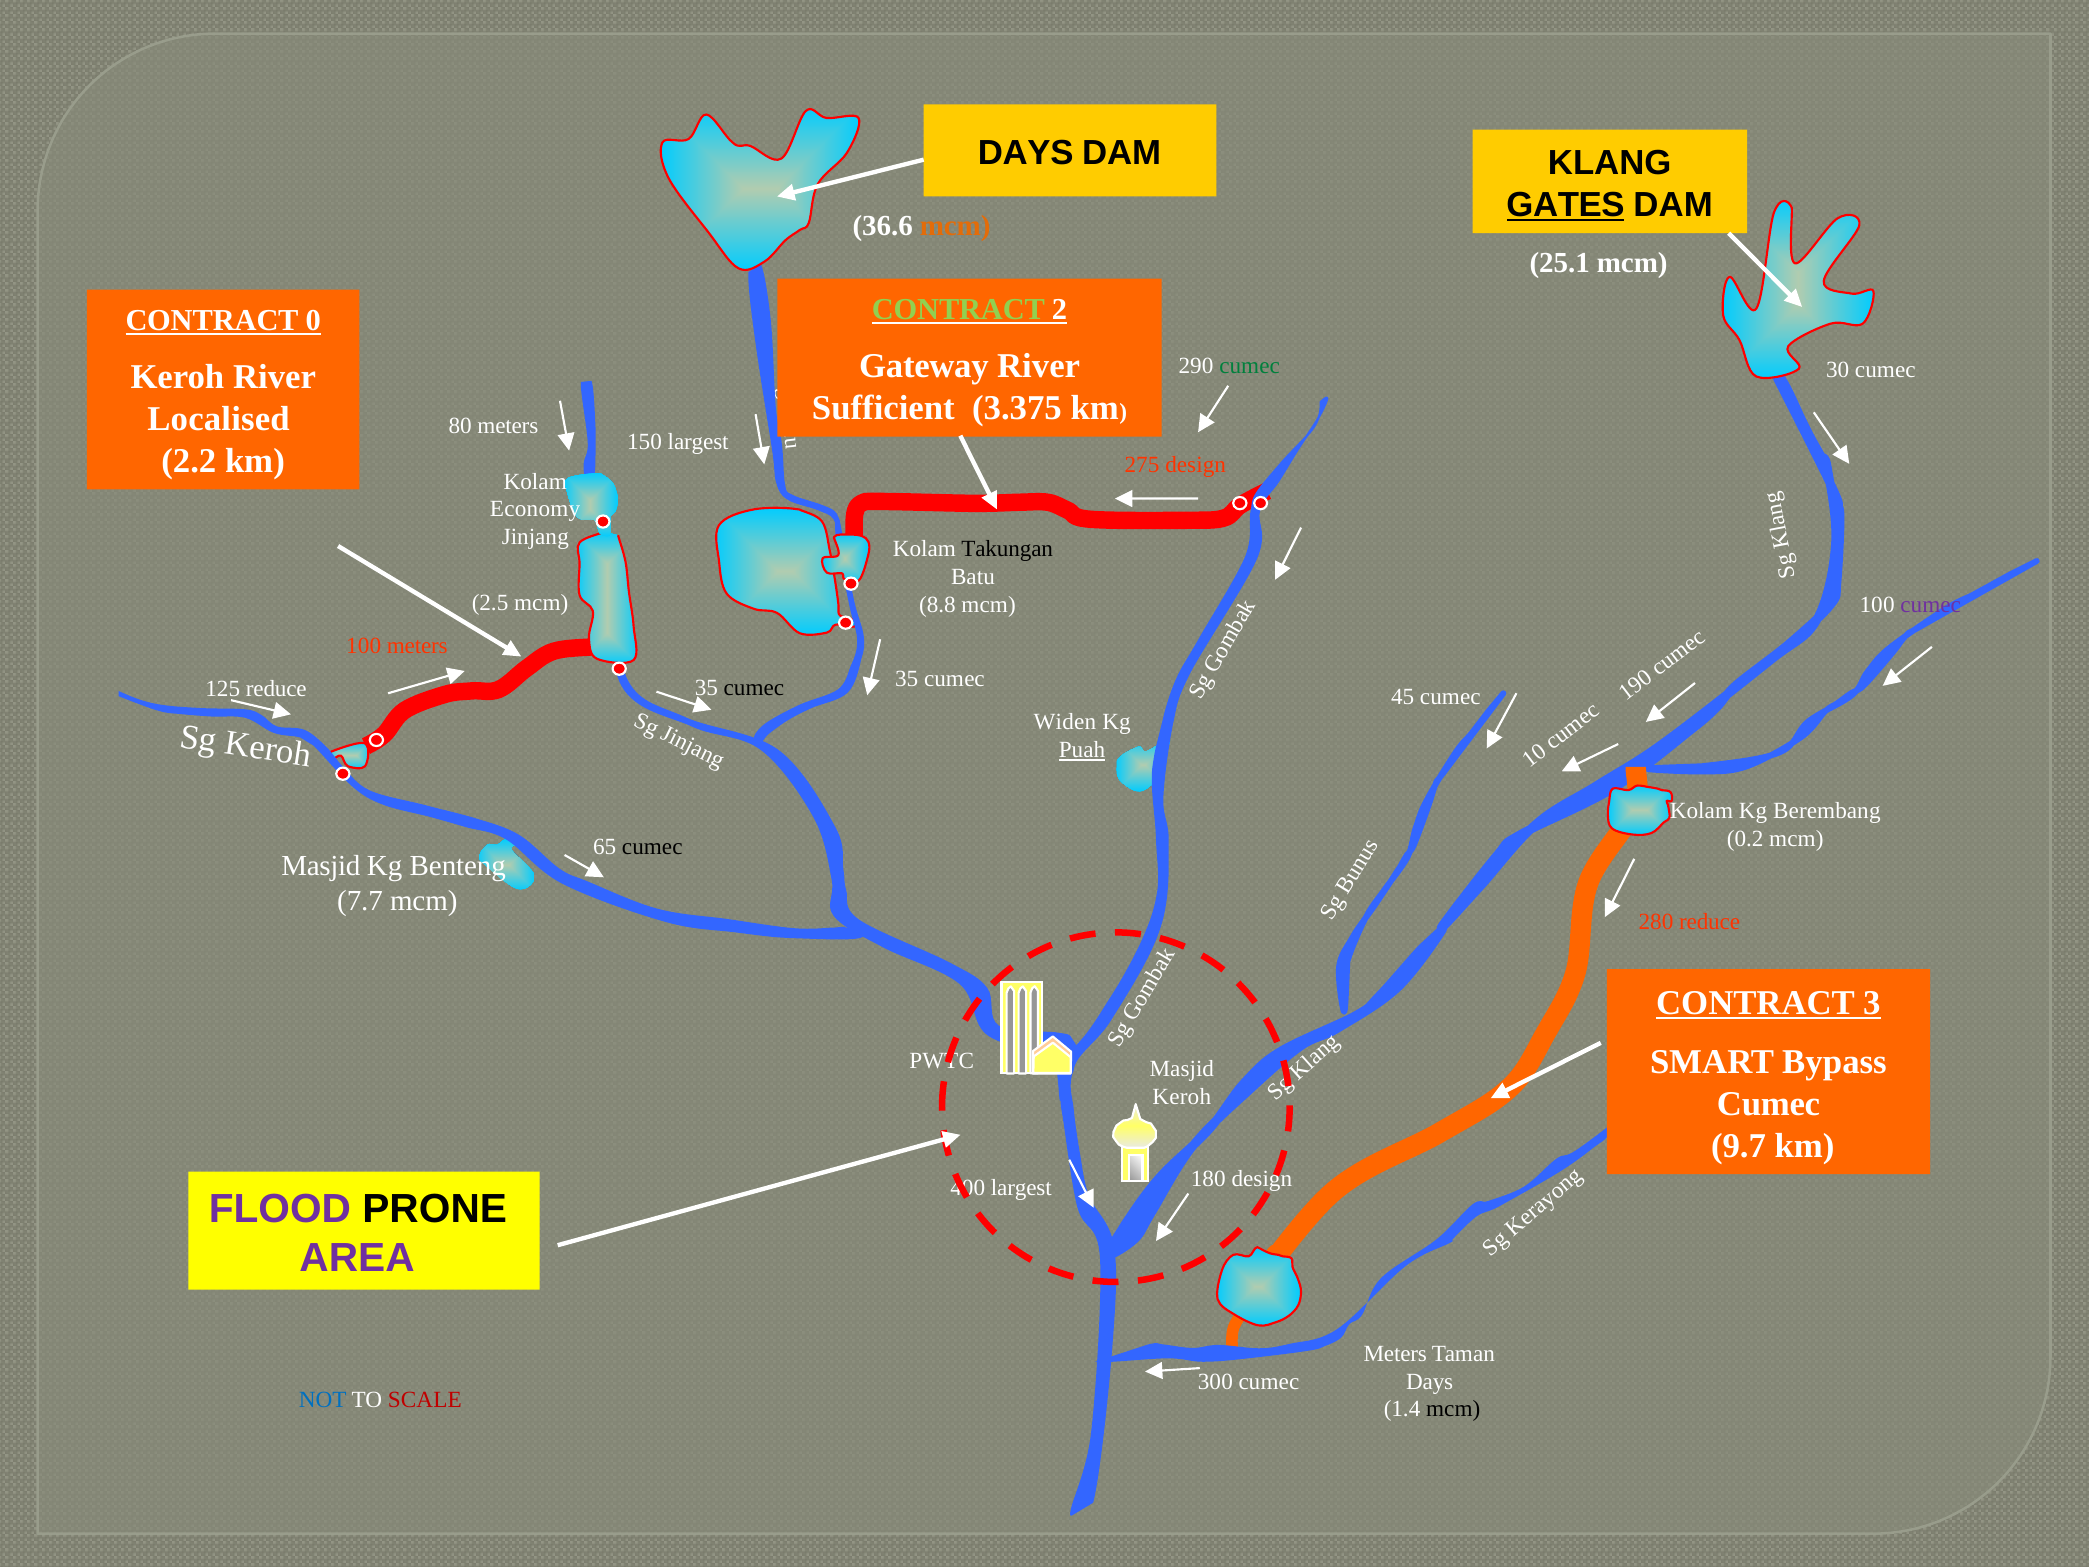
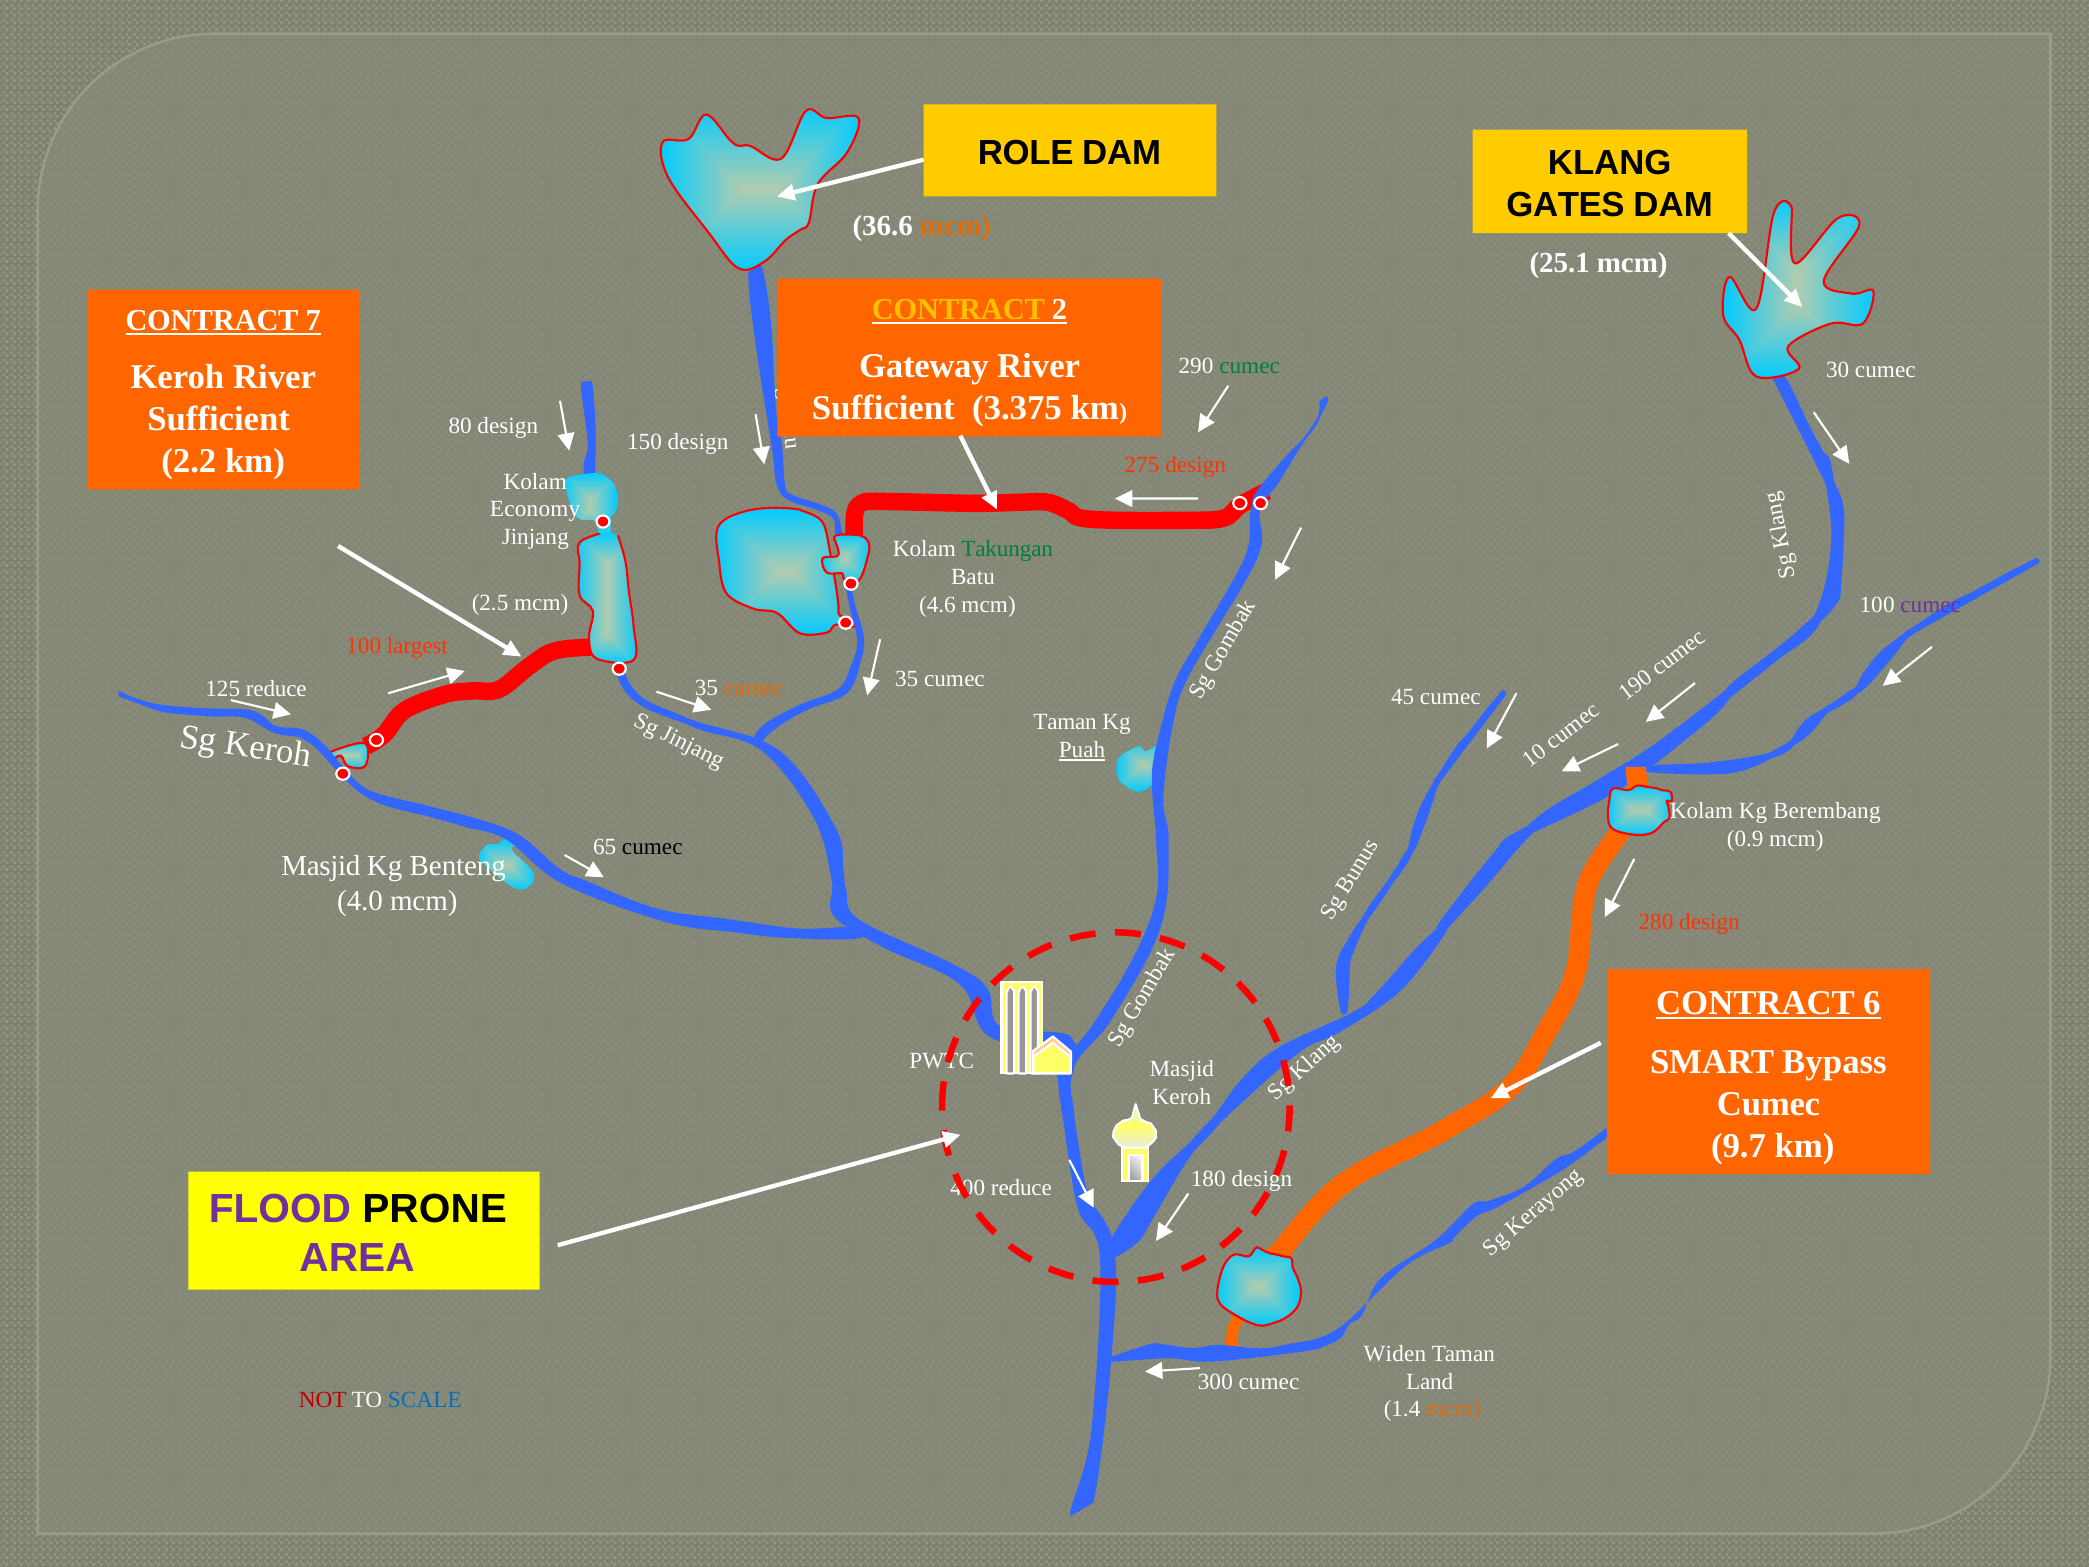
DAYS at (1026, 153): DAYS -> ROLE
GATES underline: present -> none
CONTRACT at (958, 309) colour: light green -> yellow
CONTRACT 0: 0 -> 7
Localised at (219, 419): Localised -> Sufficient
80 meters: meters -> design
150 largest: largest -> design
Takungan colour: black -> green
8.8: 8.8 -> 4.6
100 meters: meters -> largest
cumec at (754, 687) colour: black -> orange
Widen at (1065, 722): Widen -> Taman
0.2: 0.2 -> 0.9
7.7: 7.7 -> 4.0
280 reduce: reduce -> design
3: 3 -> 6
400 largest: largest -> reduce
Meters at (1395, 1353): Meters -> Widen
Days at (1430, 1381): Days -> Land
NOT colour: blue -> red
SCALE colour: red -> blue
mcm at (1453, 1409) colour: black -> orange
